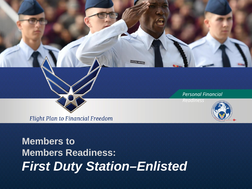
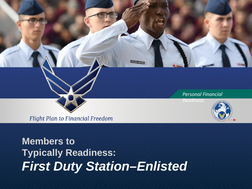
Members at (42, 153): Members -> Typically
